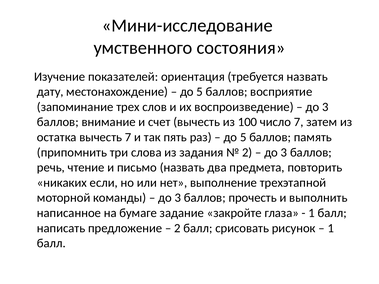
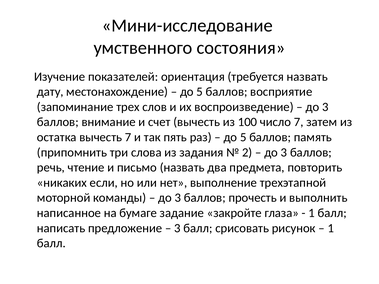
2 at (177, 228): 2 -> 3
